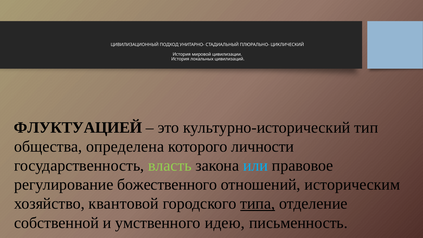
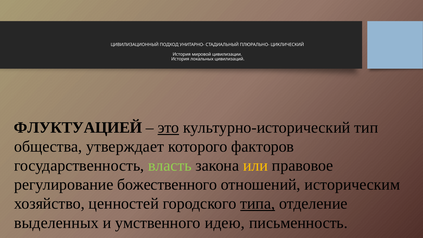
это underline: none -> present
определена: определена -> утверждает
личности: личности -> факторов
или colour: light blue -> yellow
квантовой: квантовой -> ценностей
собственной: собственной -> выделенных
